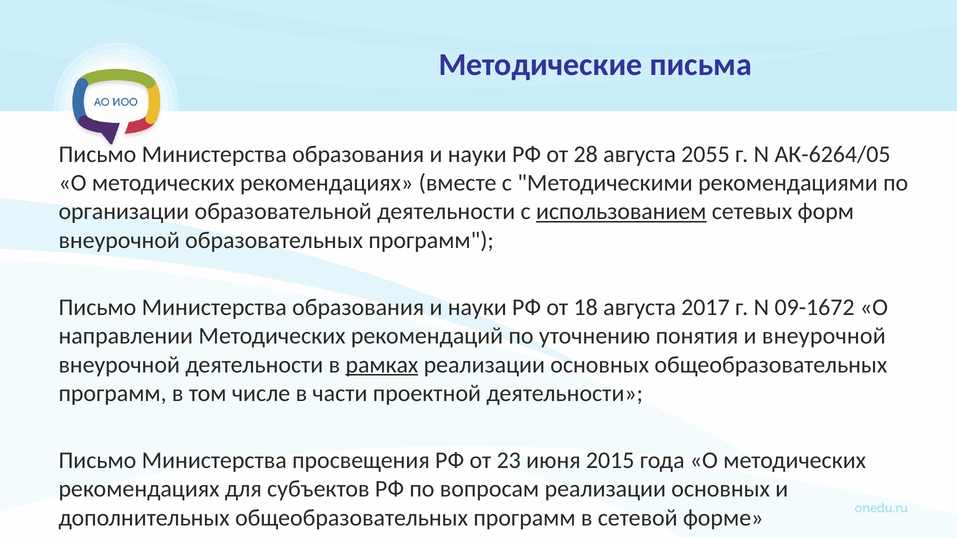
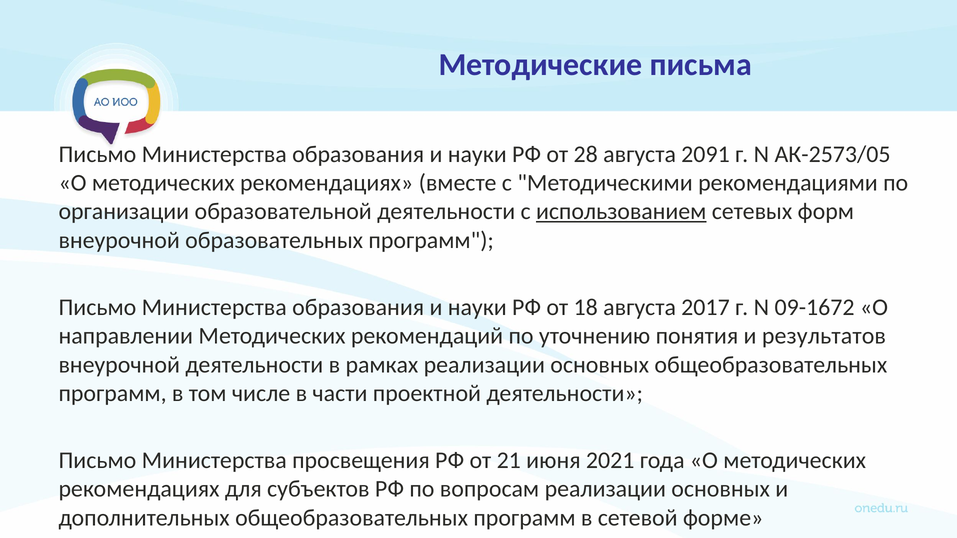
2055: 2055 -> 2091
АК-6264/05: АК-6264/05 -> АК-2573/05
и внеурочной: внеурочной -> результатов
рамках underline: present -> none
23: 23 -> 21
2015: 2015 -> 2021
